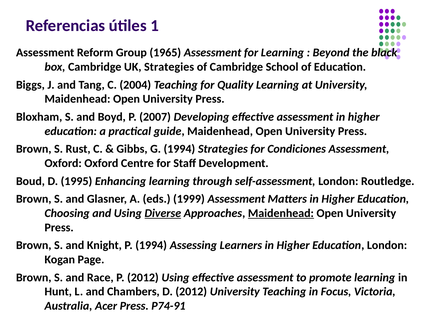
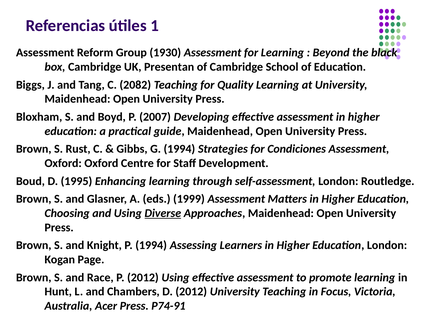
1965: 1965 -> 1930
UK Strategies: Strategies -> Presentan
2004: 2004 -> 2082
Maidenhead at (281, 213) underline: present -> none
